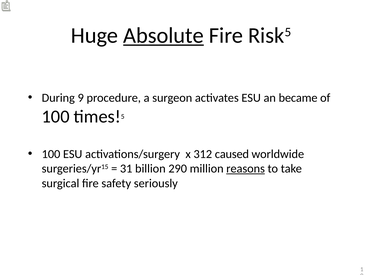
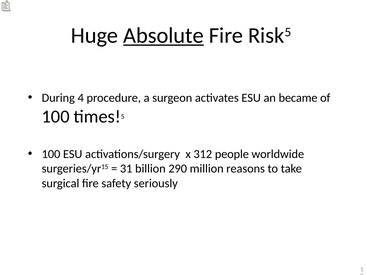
9: 9 -> 4
caused: caused -> people
reasons underline: present -> none
